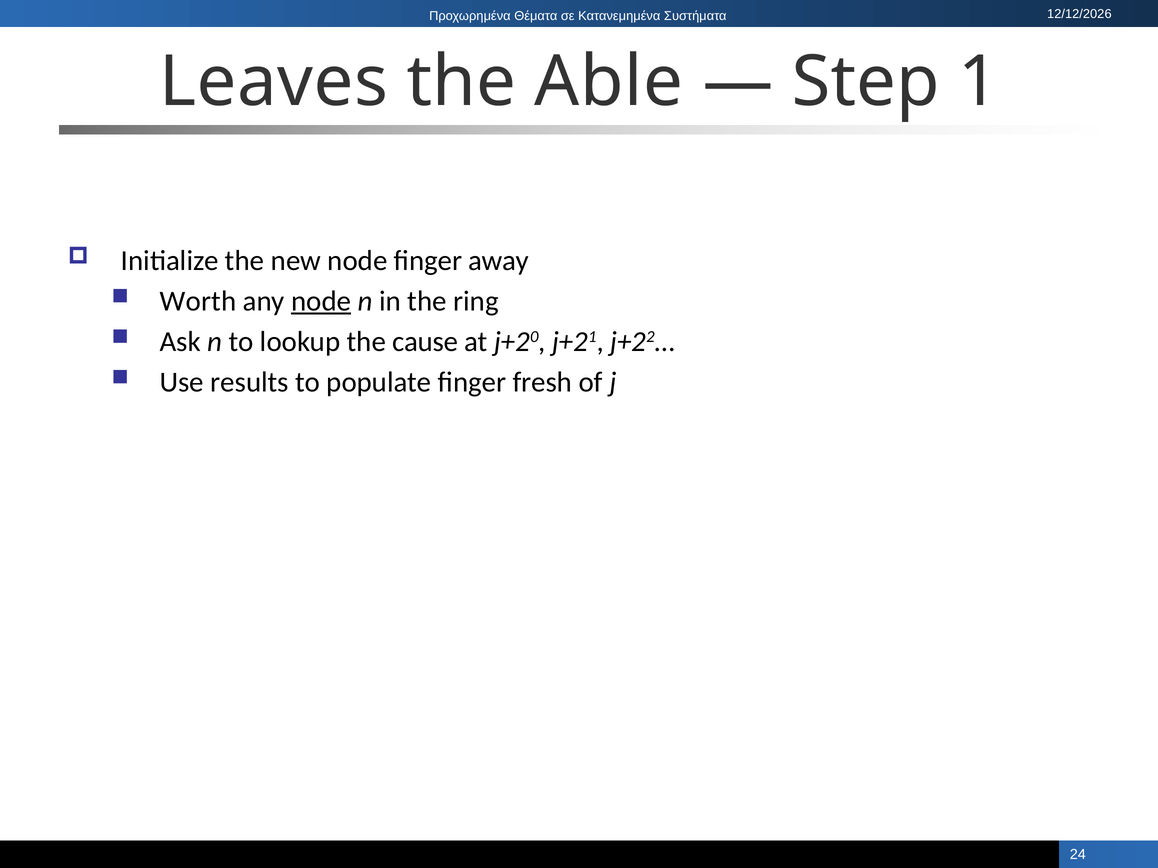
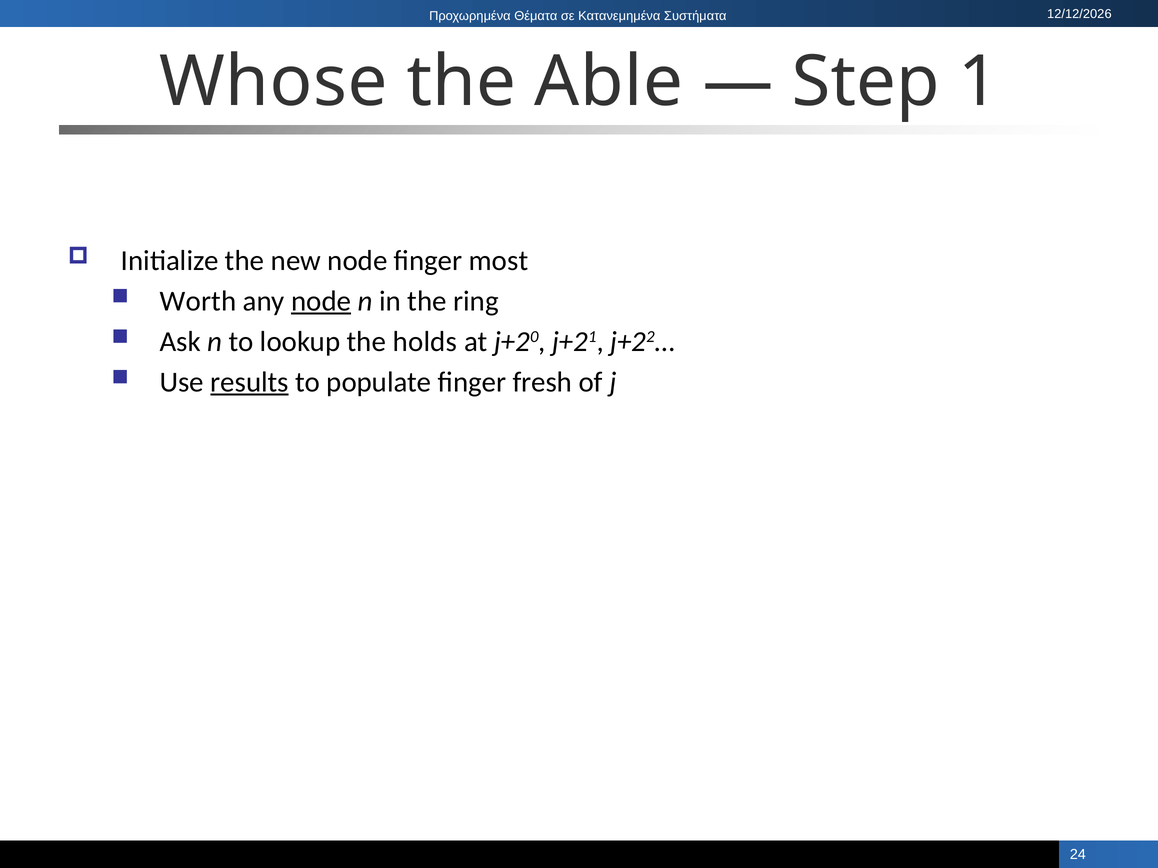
Leaves: Leaves -> Whose
away: away -> most
cause: cause -> holds
results underline: none -> present
